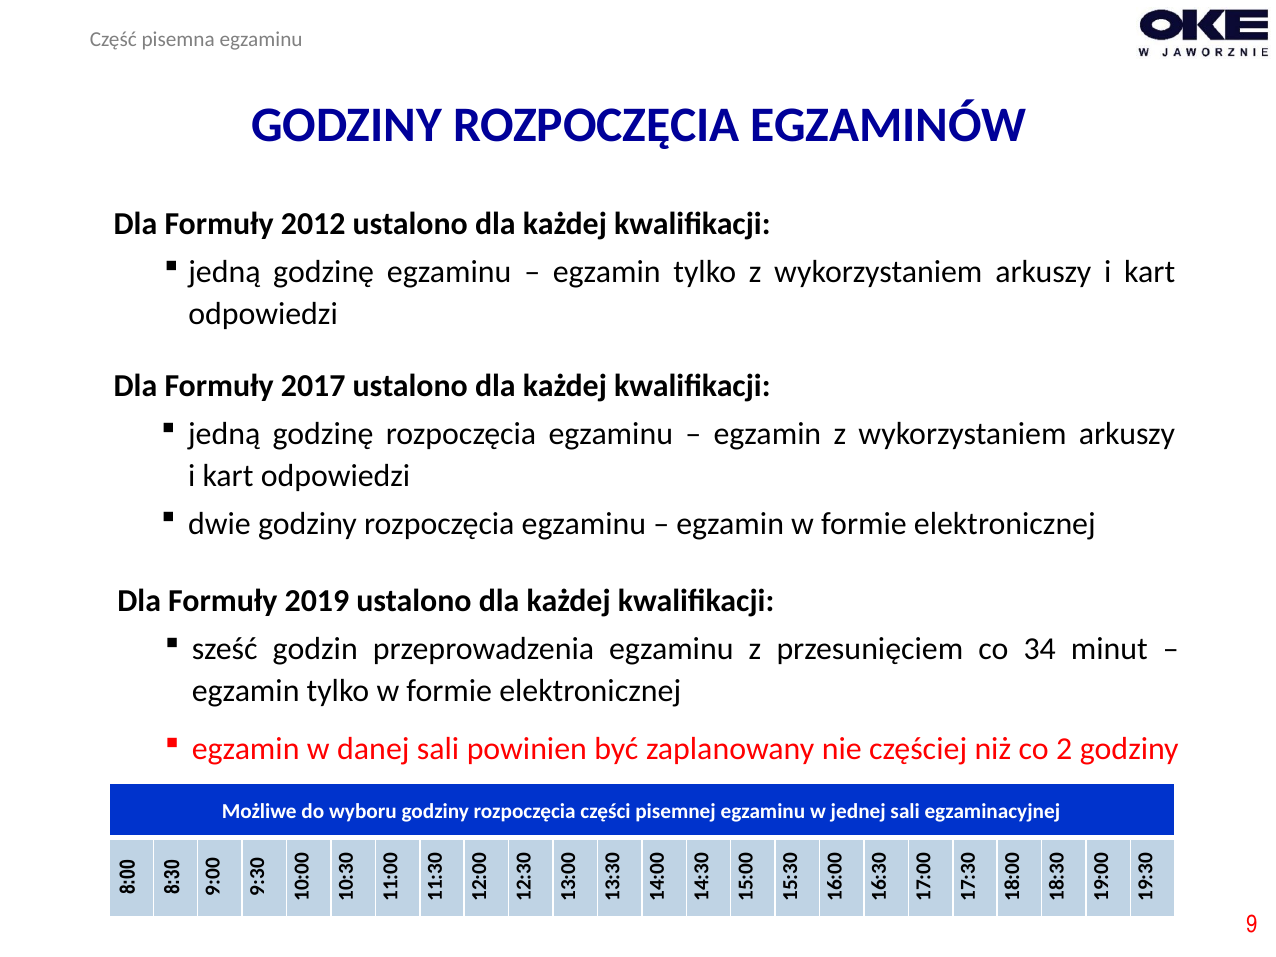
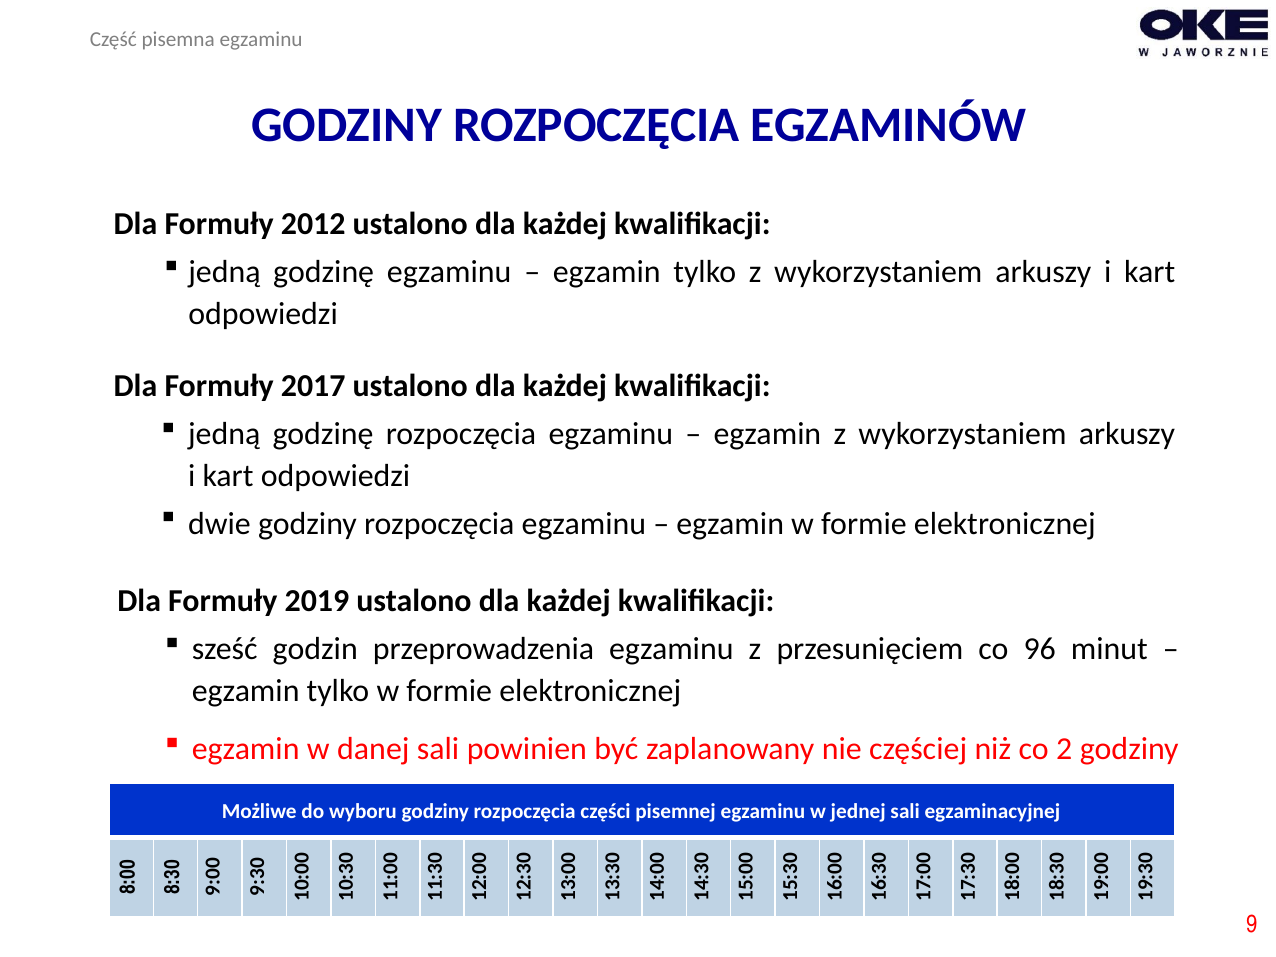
34: 34 -> 96
